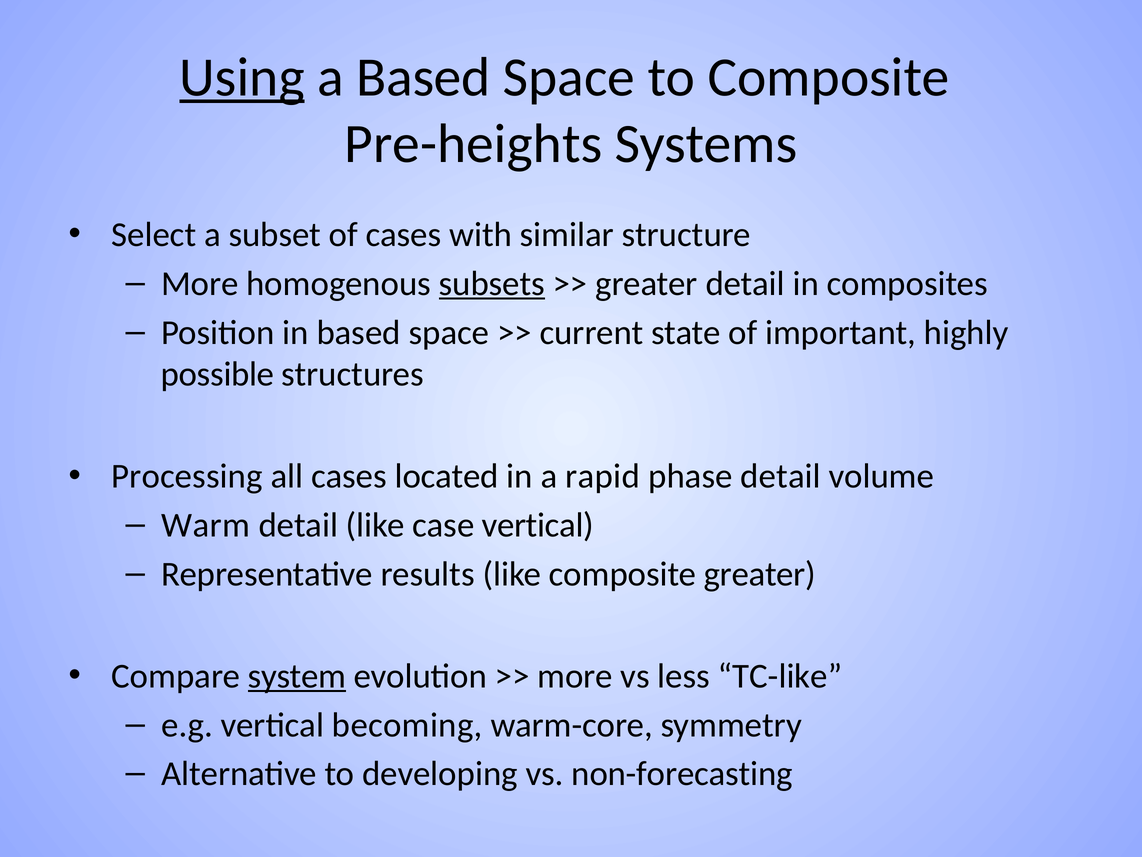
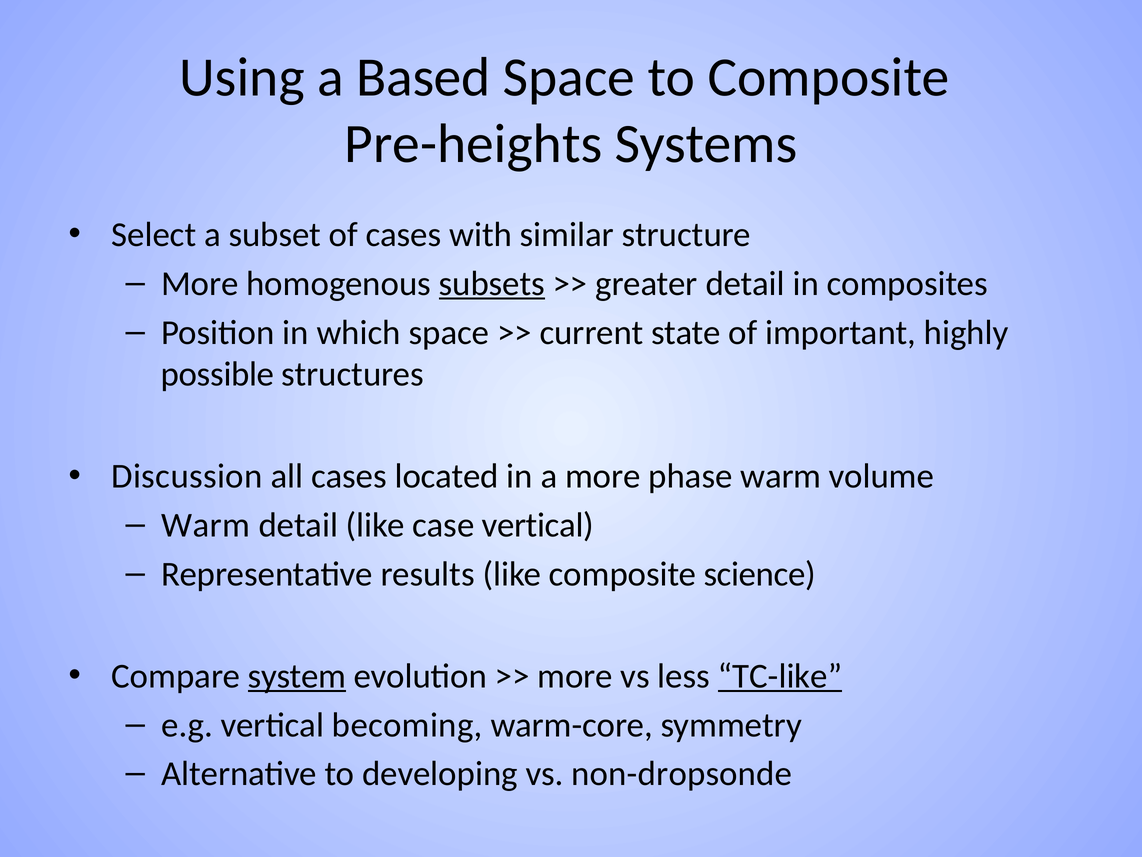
Using underline: present -> none
in based: based -> which
Processing: Processing -> Discussion
a rapid: rapid -> more
phase detail: detail -> warm
composite greater: greater -> science
TC-like underline: none -> present
non-forecasting: non-forecasting -> non-dropsonde
